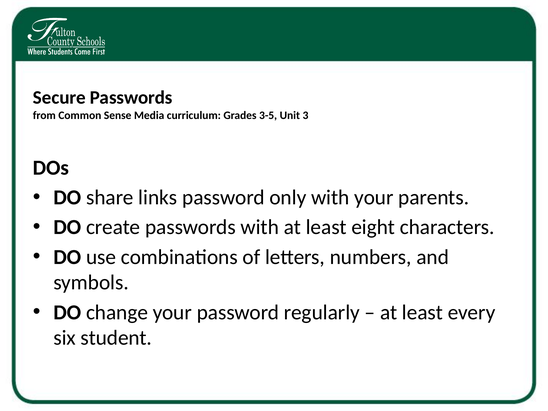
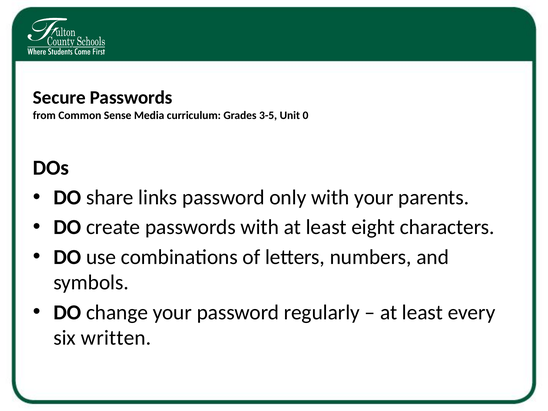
3: 3 -> 0
student: student -> written
